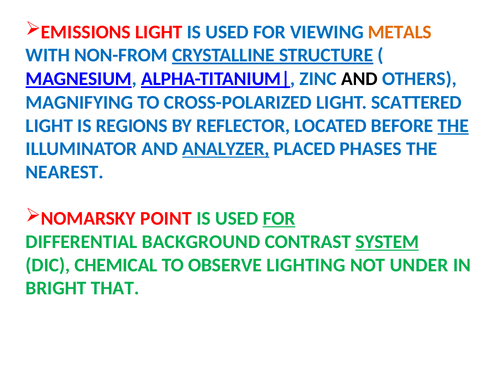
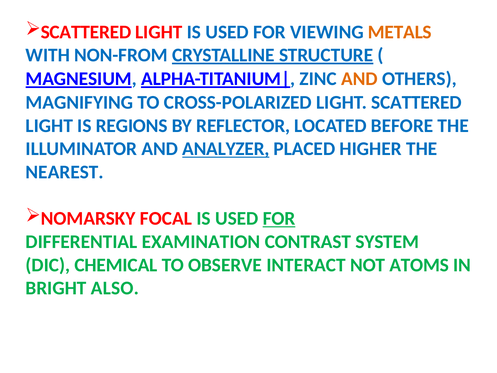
EMISSIONS at (86, 32): EMISSIONS -> SCATTERED
AND at (360, 79) colour: black -> orange
THE at (453, 126) underline: present -> none
PHASES: PHASES -> HIGHER
POINT: POINT -> FOCAL
BACKGROUND: BACKGROUND -> EXAMINATION
SYSTEM underline: present -> none
LIGHTING: LIGHTING -> INTERACT
UNDER: UNDER -> ATOMS
THAT: THAT -> ALSO
